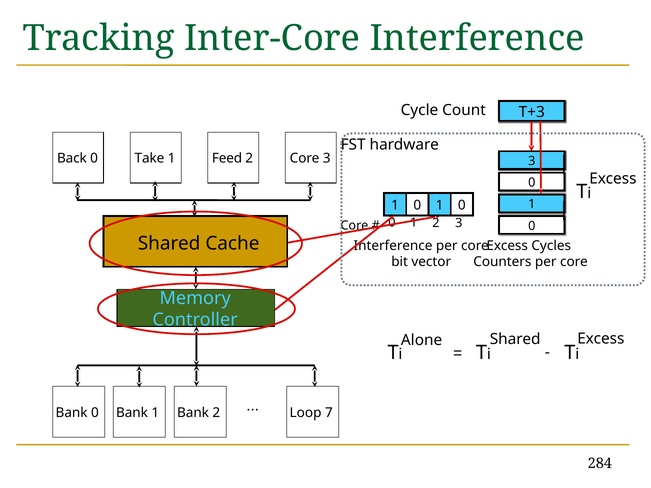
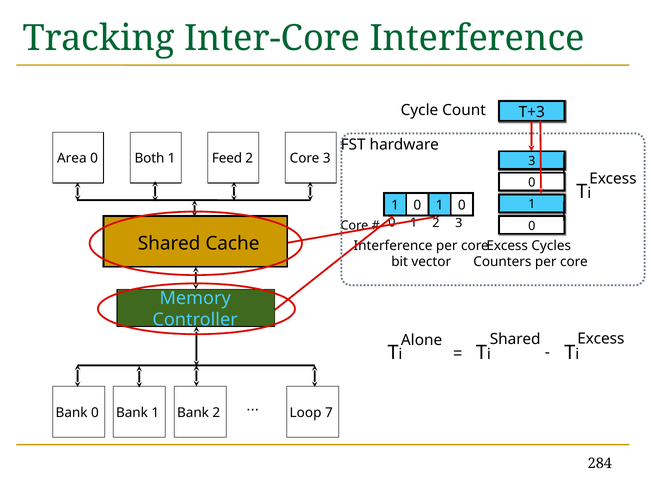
Back: Back -> Area
Take: Take -> Both
